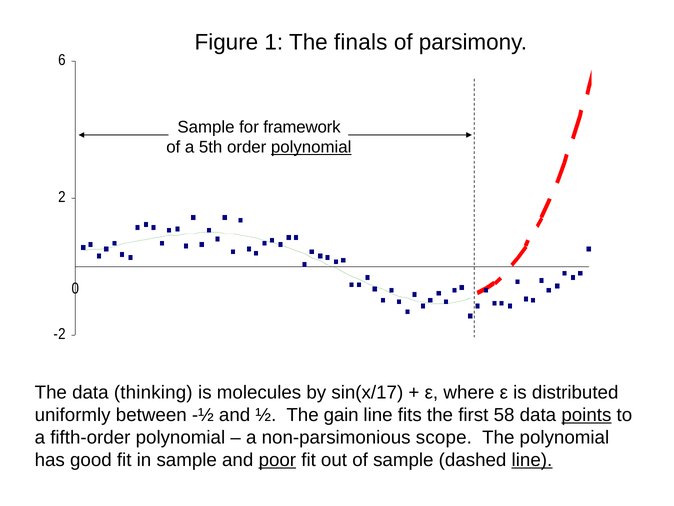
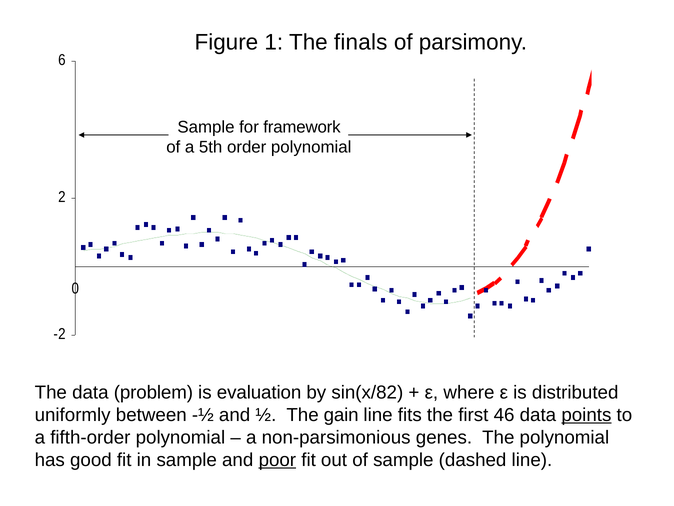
polynomial at (311, 147) underline: present -> none
thinking: thinking -> problem
molecules: molecules -> evaluation
sin(x/17: sin(x/17 -> sin(x/82
58: 58 -> 46
scope: scope -> genes
line at (532, 460) underline: present -> none
